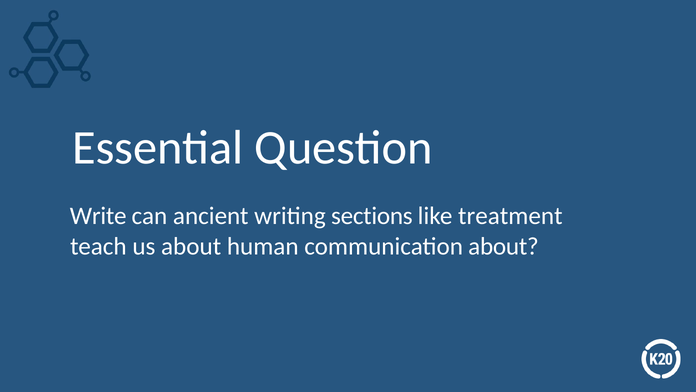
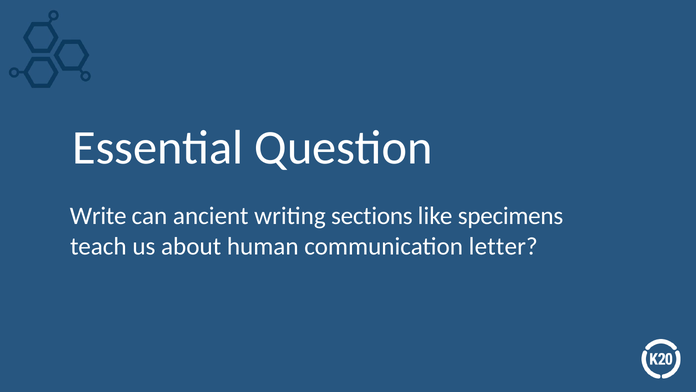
treatment: treatment -> specimens
communication about: about -> letter
